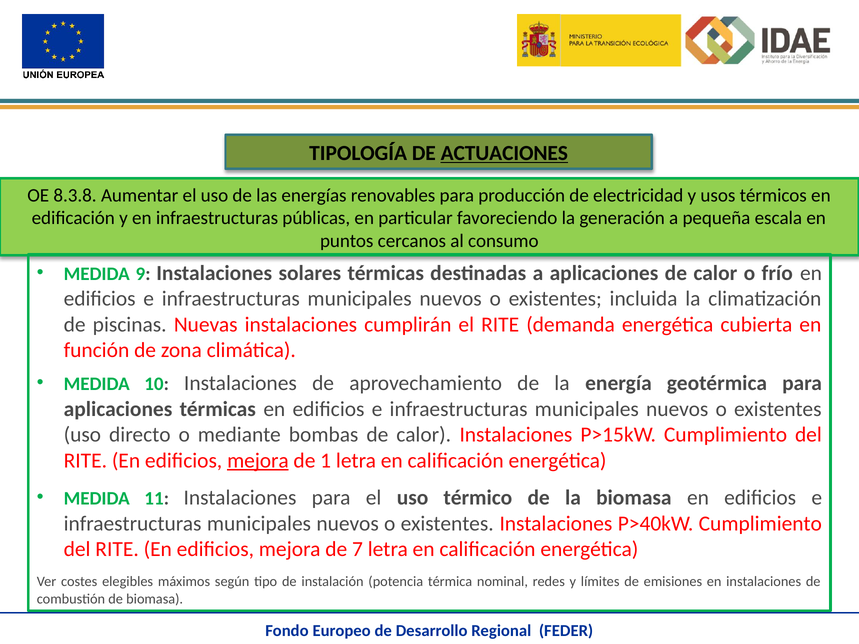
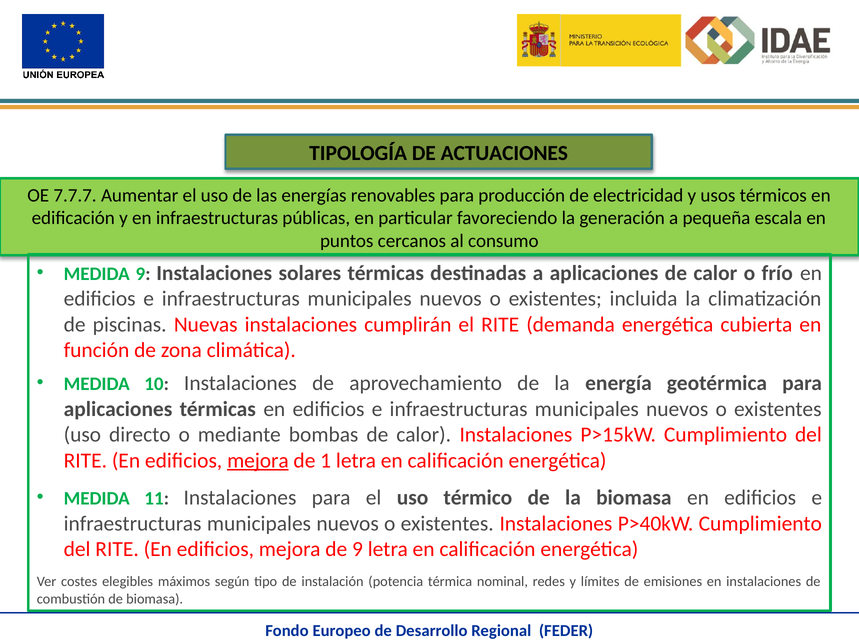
ACTUACIONES underline: present -> none
8.3.8: 8.3.8 -> 7.7.7
de 7: 7 -> 9
